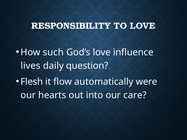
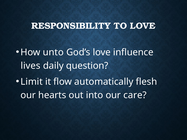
such: such -> unto
Flesh: Flesh -> Limit
were: were -> flesh
